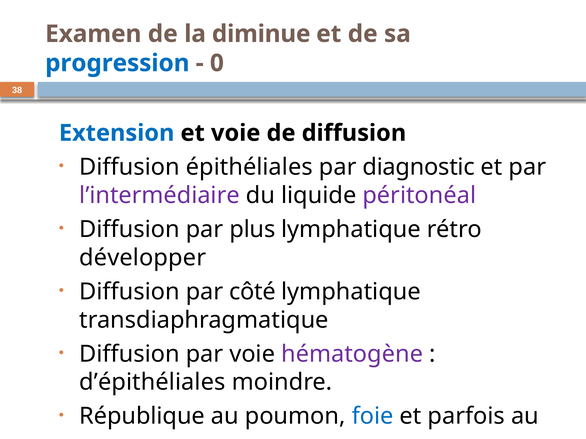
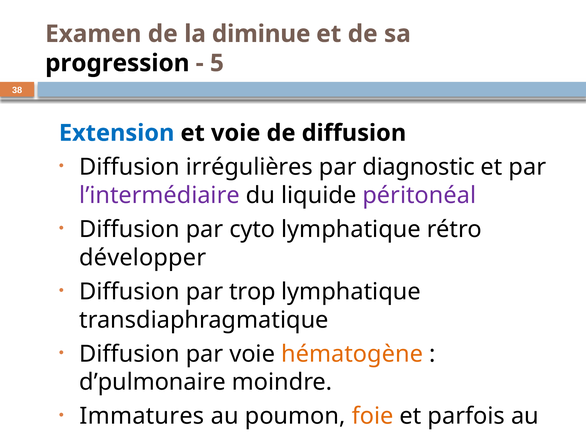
progression colour: blue -> black
0: 0 -> 5
épithéliales: épithéliales -> irrégulières
plus: plus -> cyto
côté: côté -> trop
hématogène colour: purple -> orange
d’épithéliales: d’épithéliales -> d’pulmonaire
République: République -> Immatures
foie colour: blue -> orange
